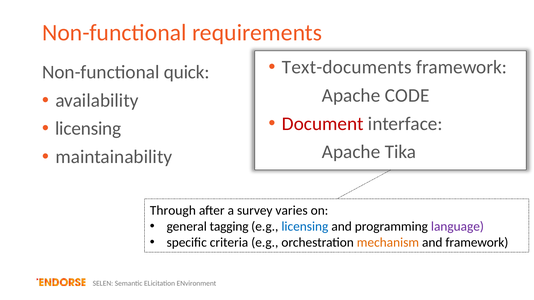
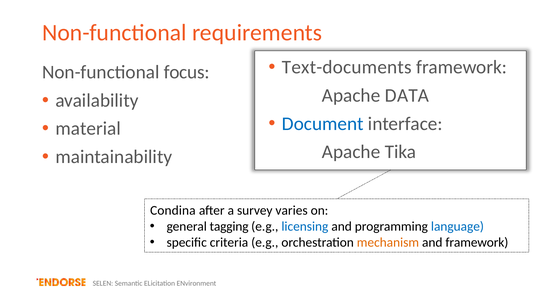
quick: quick -> focus
CODE: CODE -> DATA
Document colour: red -> blue
licensing at (88, 129): licensing -> material
Through: Through -> Condina
language colour: purple -> blue
